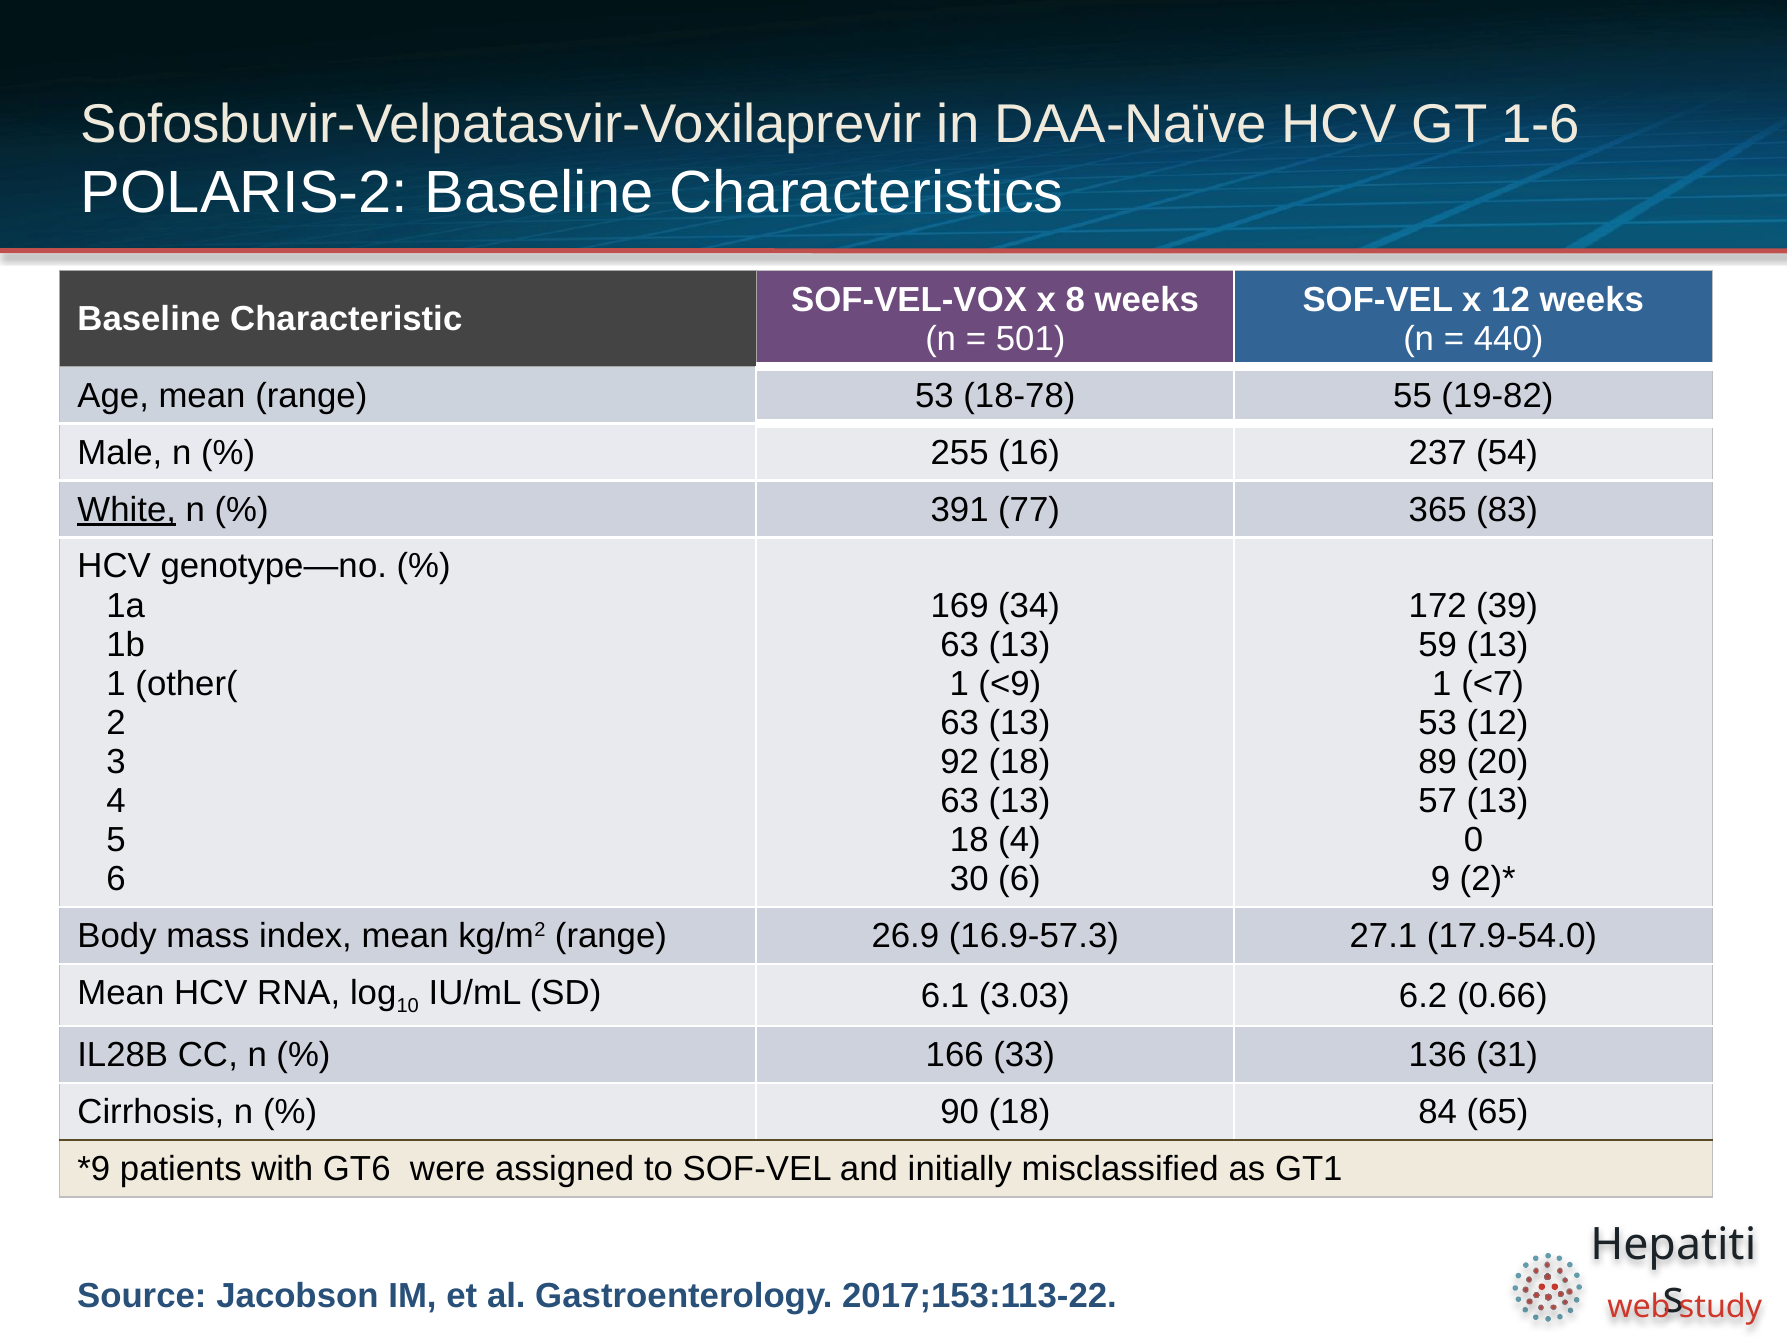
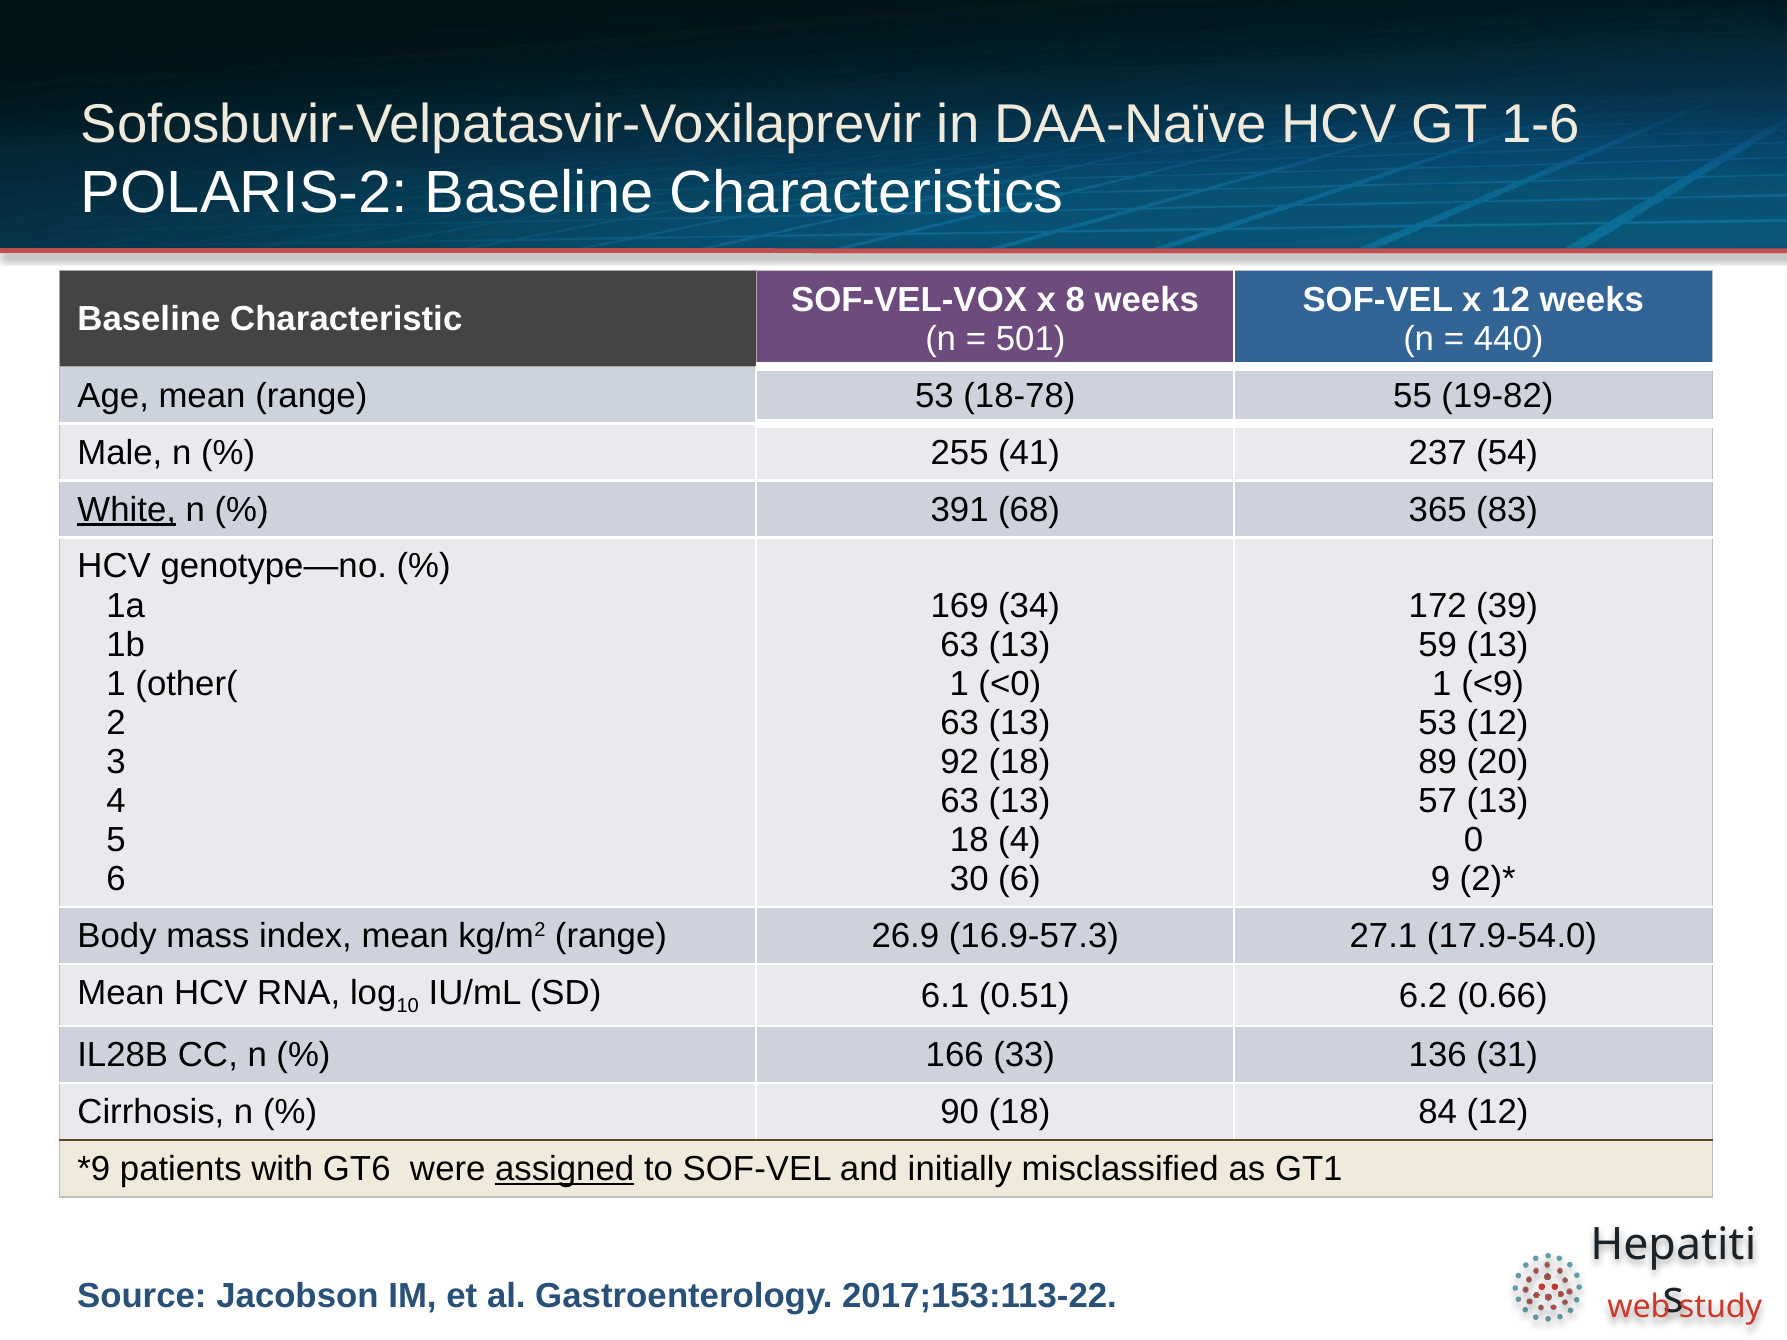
16: 16 -> 41
77: 77 -> 68
<9: <9 -> <0
<7: <7 -> <9
3.03: 3.03 -> 0.51
84 65: 65 -> 12
assigned underline: none -> present
